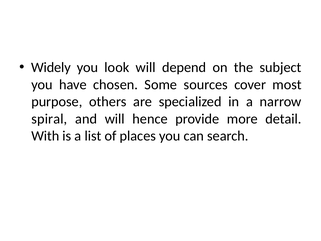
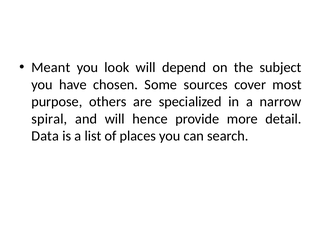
Widely: Widely -> Meant
With: With -> Data
